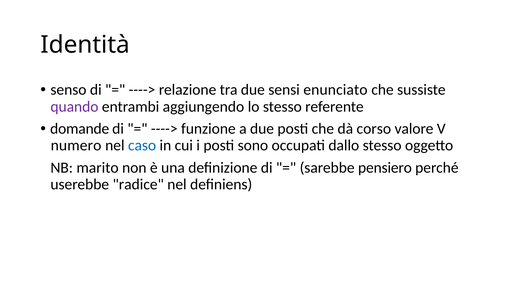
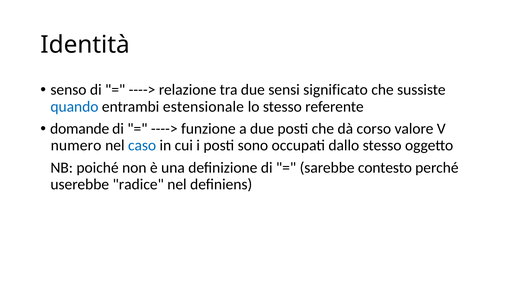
enunciato: enunciato -> significato
quando colour: purple -> blue
aggiungendo: aggiungendo -> estensionale
marito: marito -> poiché
pensiero: pensiero -> contesto
